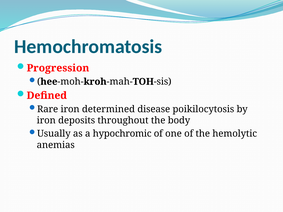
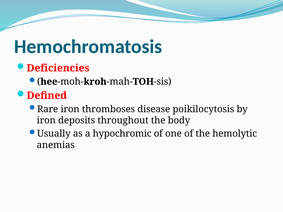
Progression: Progression -> Deficiencies
determined: determined -> thromboses
